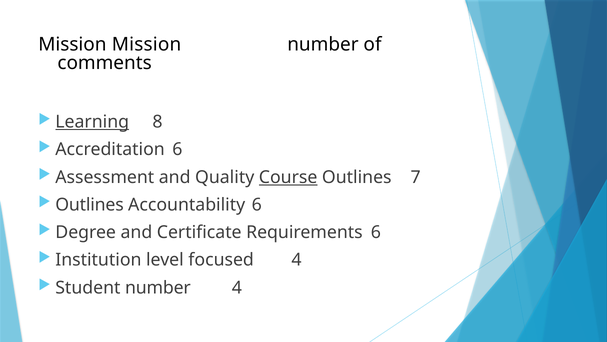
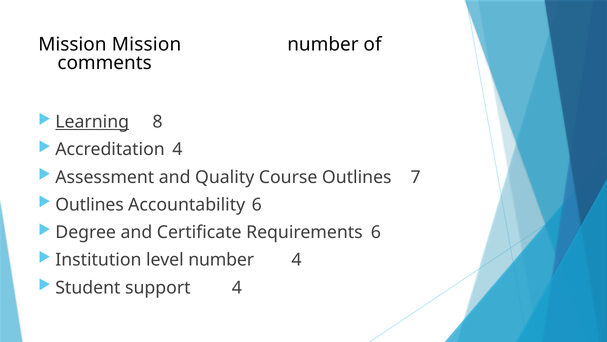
Accreditation 6: 6 -> 4
Course underline: present -> none
level focused: focused -> number
Student number: number -> support
